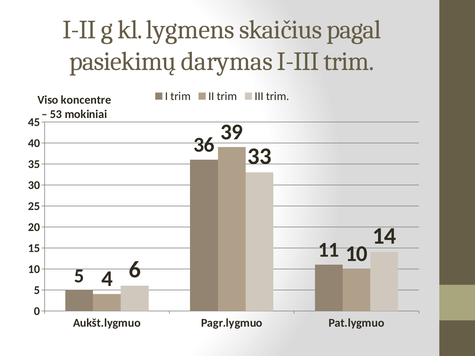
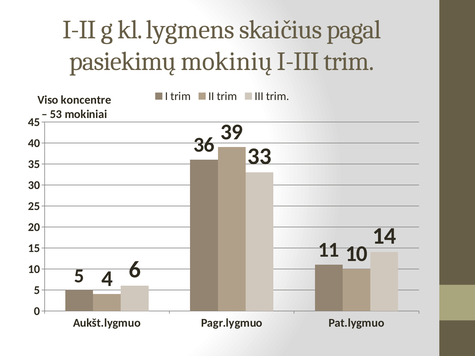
darymas: darymas -> mokinių
